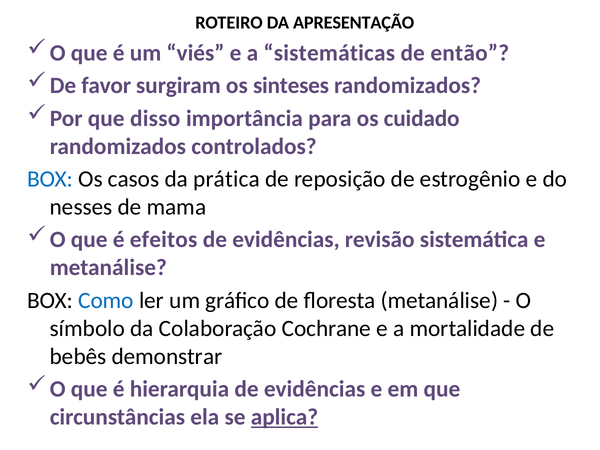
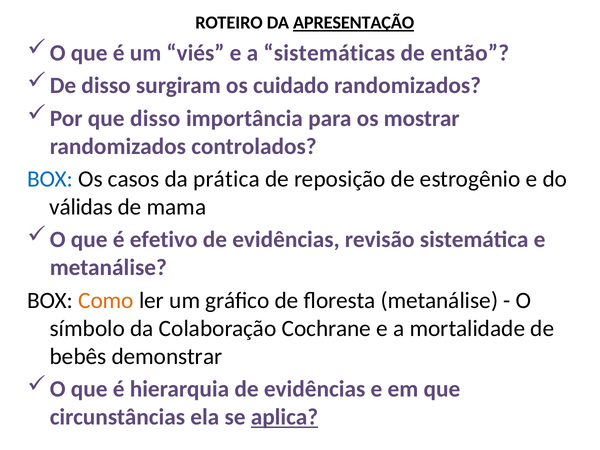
APRESENTAÇÃO underline: none -> present
De favor: favor -> disso
sinteses: sinteses -> cuidado
cuidado: cuidado -> mostrar
nesses: nesses -> válidas
efeitos: efeitos -> efetivo
Como colour: blue -> orange
